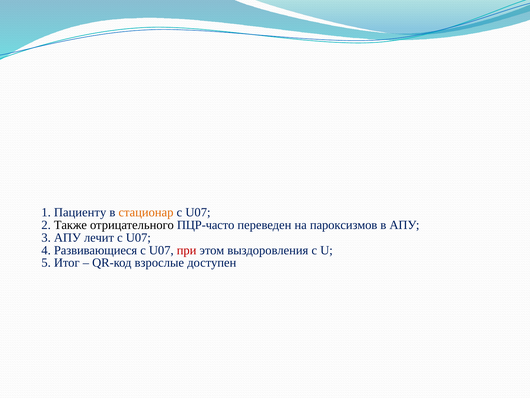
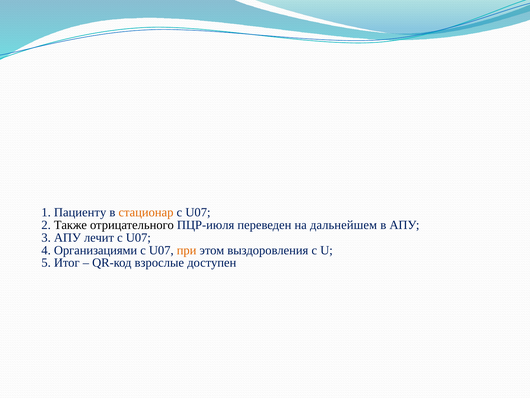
ПЦР-часто: ПЦР-часто -> ПЦР-июля
пароксизмов: пароксизмов -> дальнейшем
Развивающиеся: Развивающиеся -> Организациями
при colour: red -> orange
